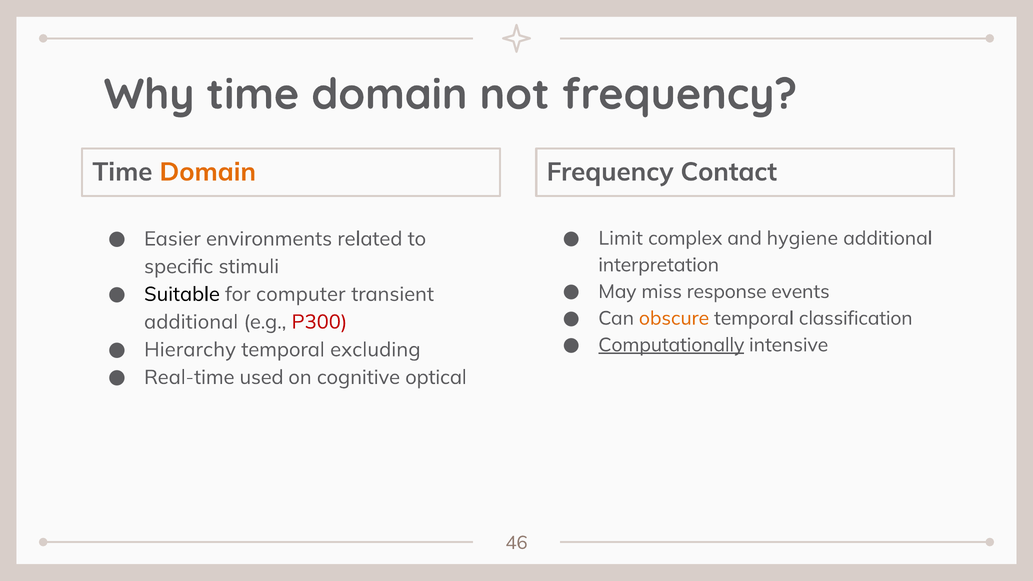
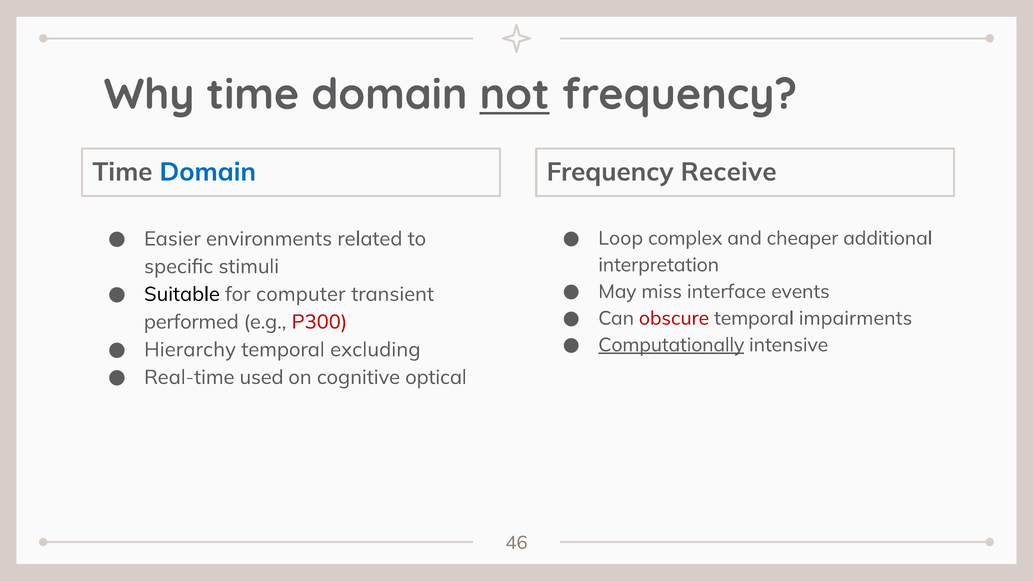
not underline: none -> present
Domain at (208, 172) colour: orange -> blue
Contact: Contact -> Receive
Limit: Limit -> Loop
hygiene: hygiene -> cheaper
response: response -> interface
obscure colour: orange -> red
classification: classification -> impairments
additional at (191, 322): additional -> performed
